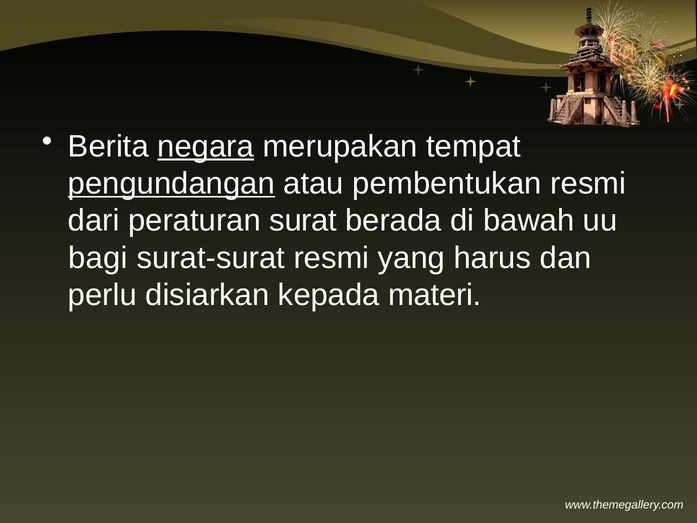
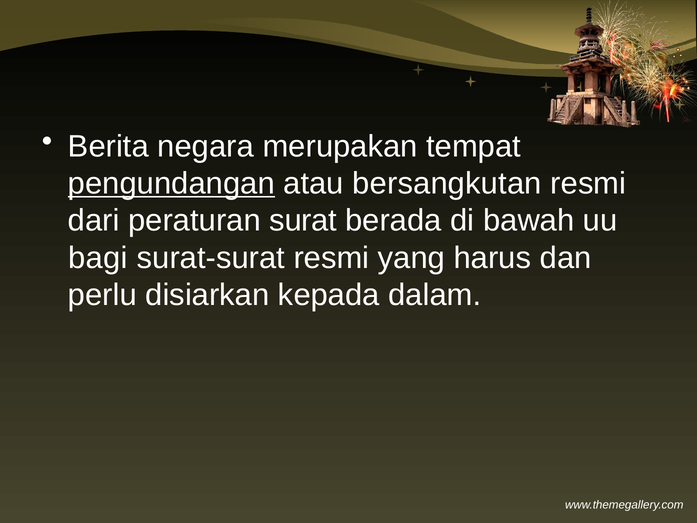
negara underline: present -> none
pembentukan: pembentukan -> bersangkutan
materi: materi -> dalam
